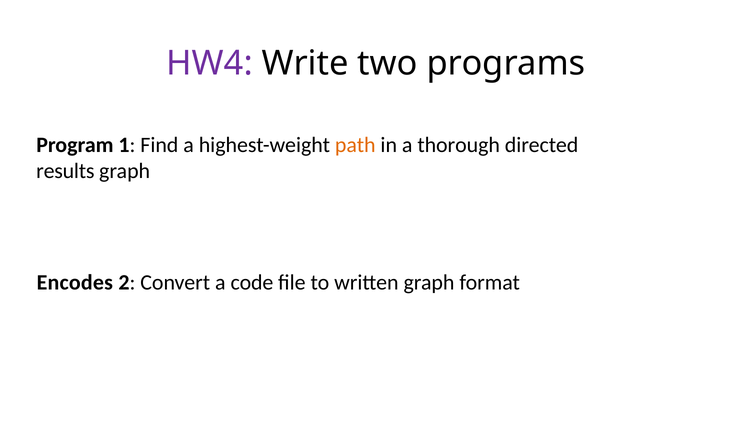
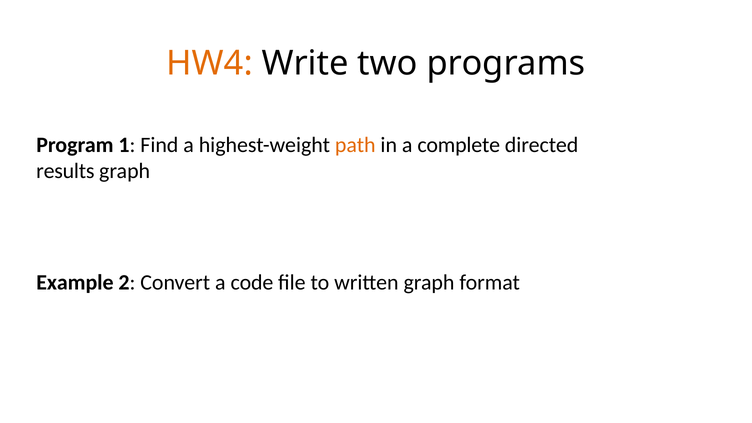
HW4 colour: purple -> orange
thorough: thorough -> complete
Encodes: Encodes -> Example
